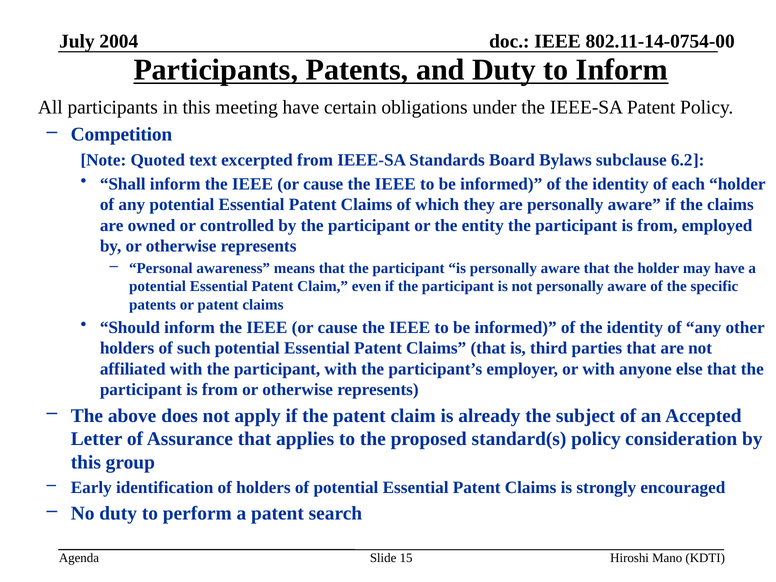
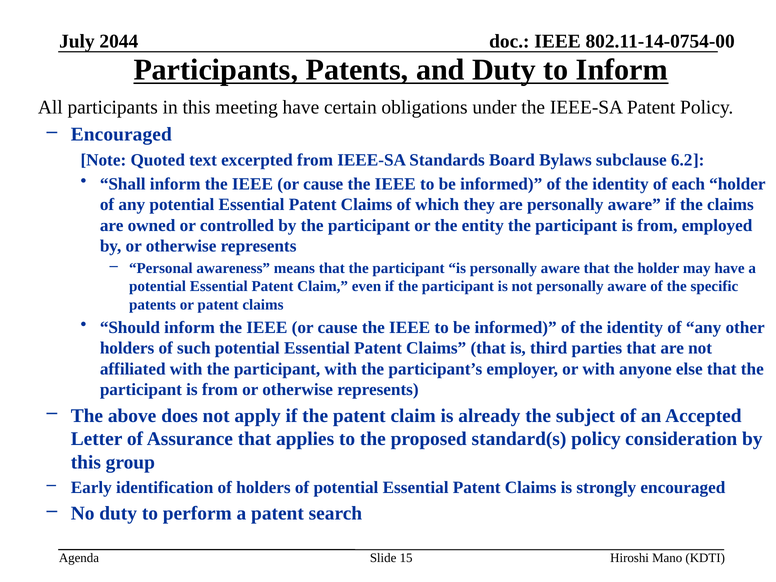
2004: 2004 -> 2044
Competition at (121, 135): Competition -> Encouraged
